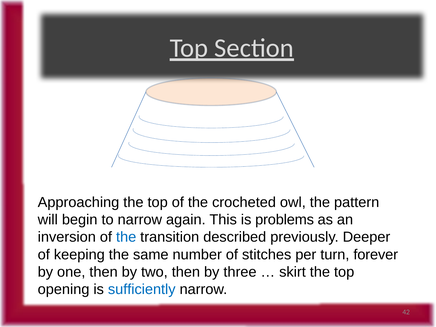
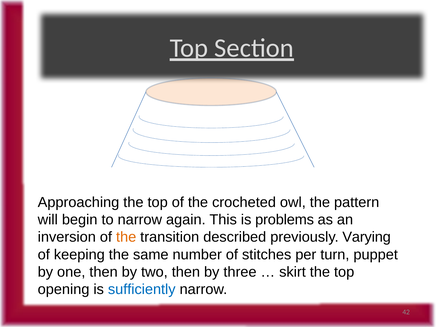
the at (126, 237) colour: blue -> orange
Deeper: Deeper -> Varying
forever: forever -> puppet
